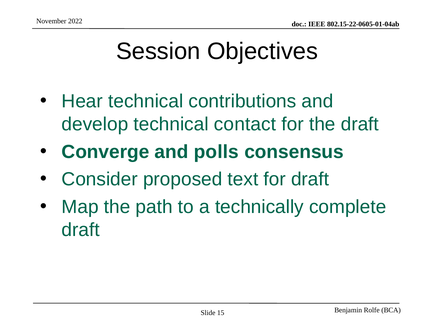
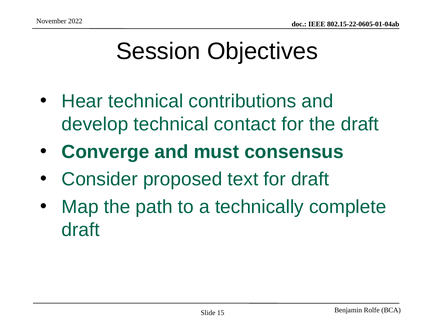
polls: polls -> must
